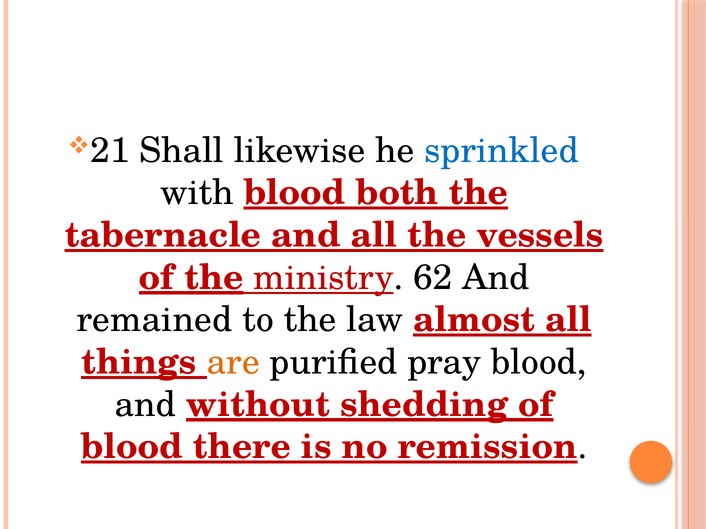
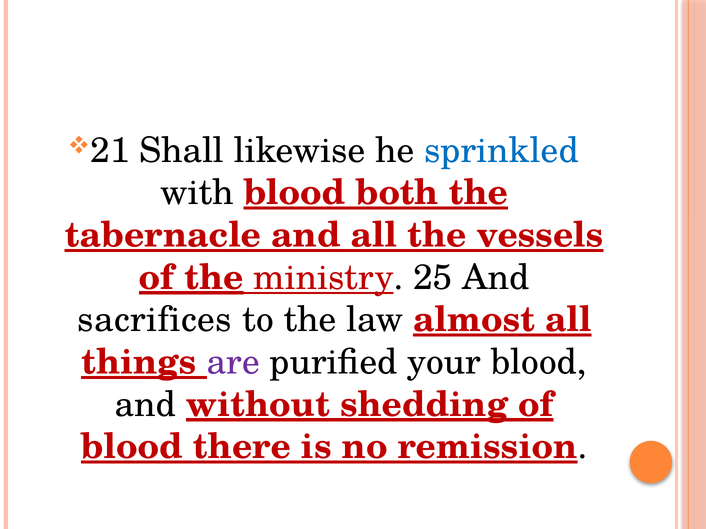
62: 62 -> 25
remained: remained -> sacrifices
are colour: orange -> purple
pray: pray -> your
